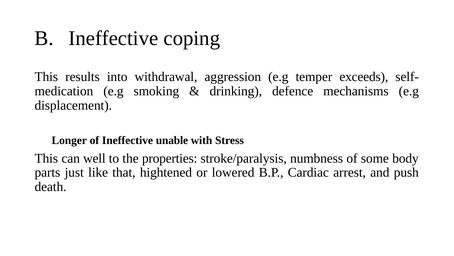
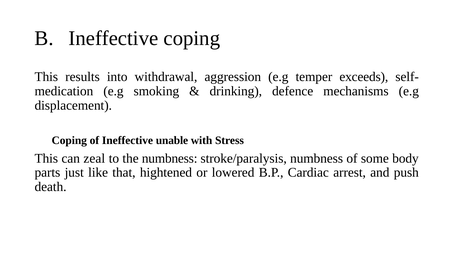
Longer at (69, 140): Longer -> Coping
well: well -> zeal
the properties: properties -> numbness
